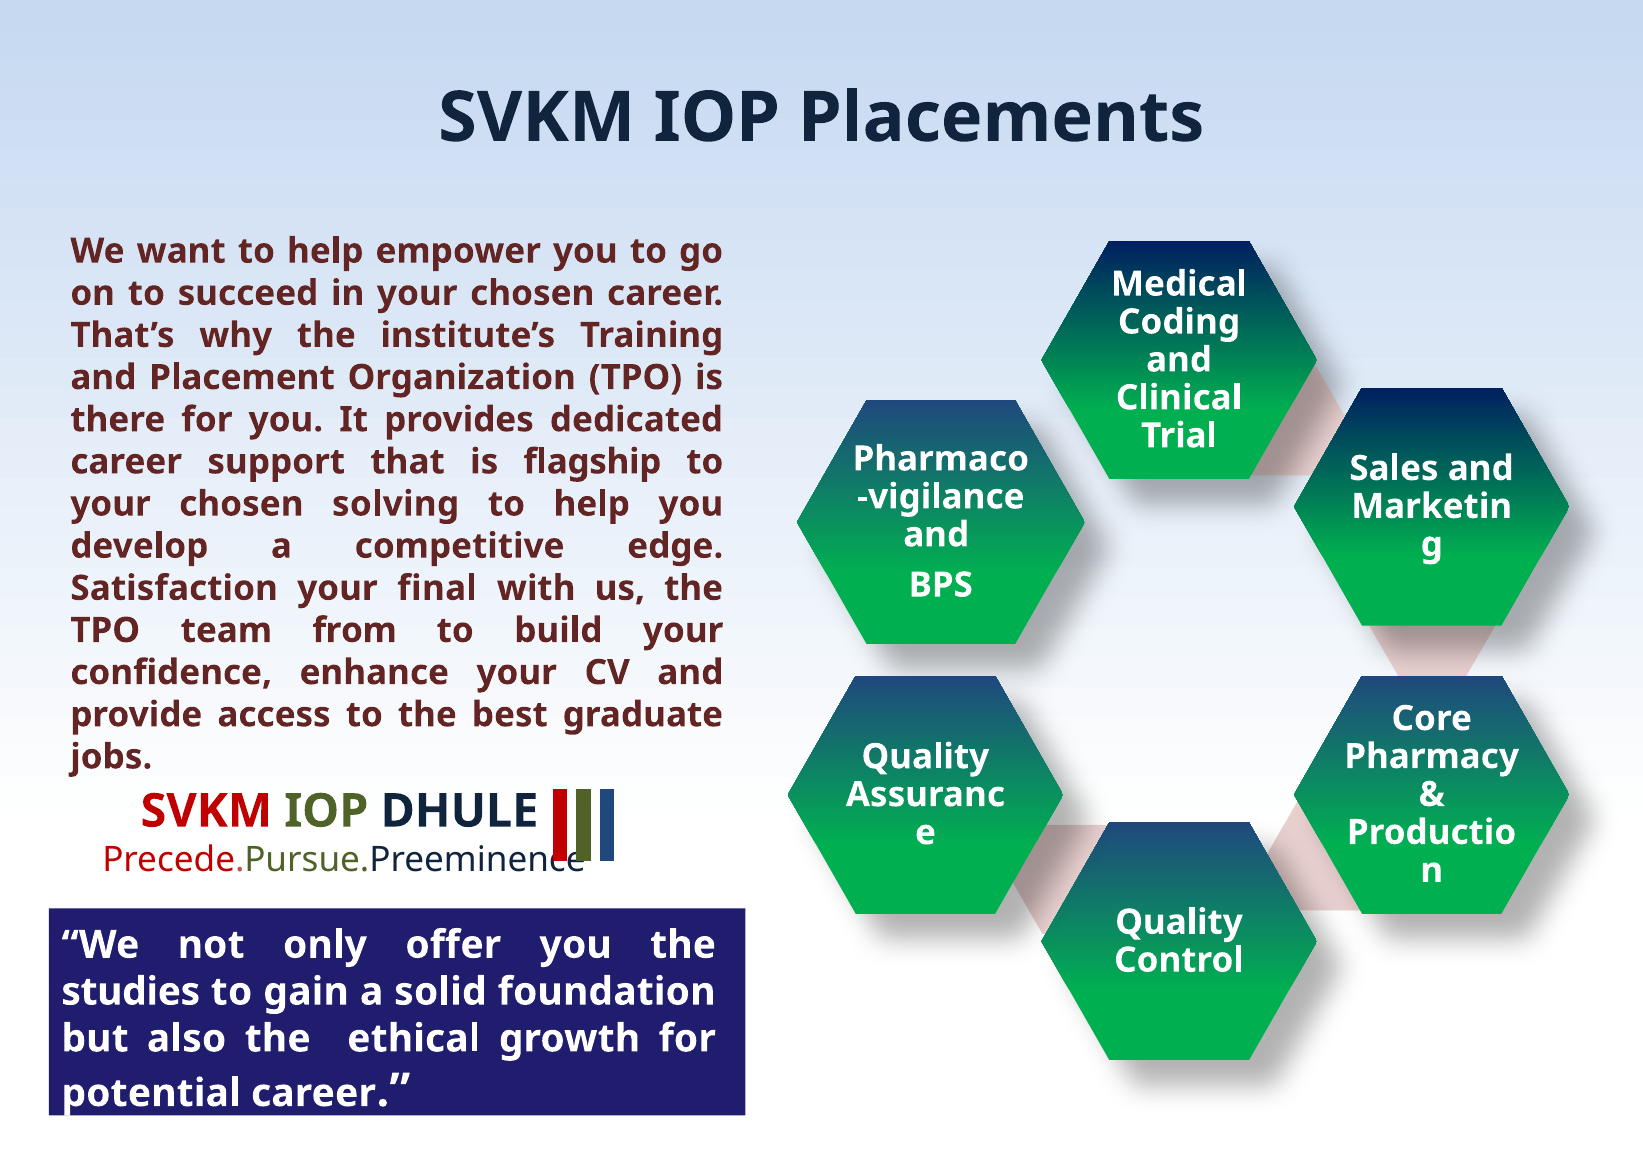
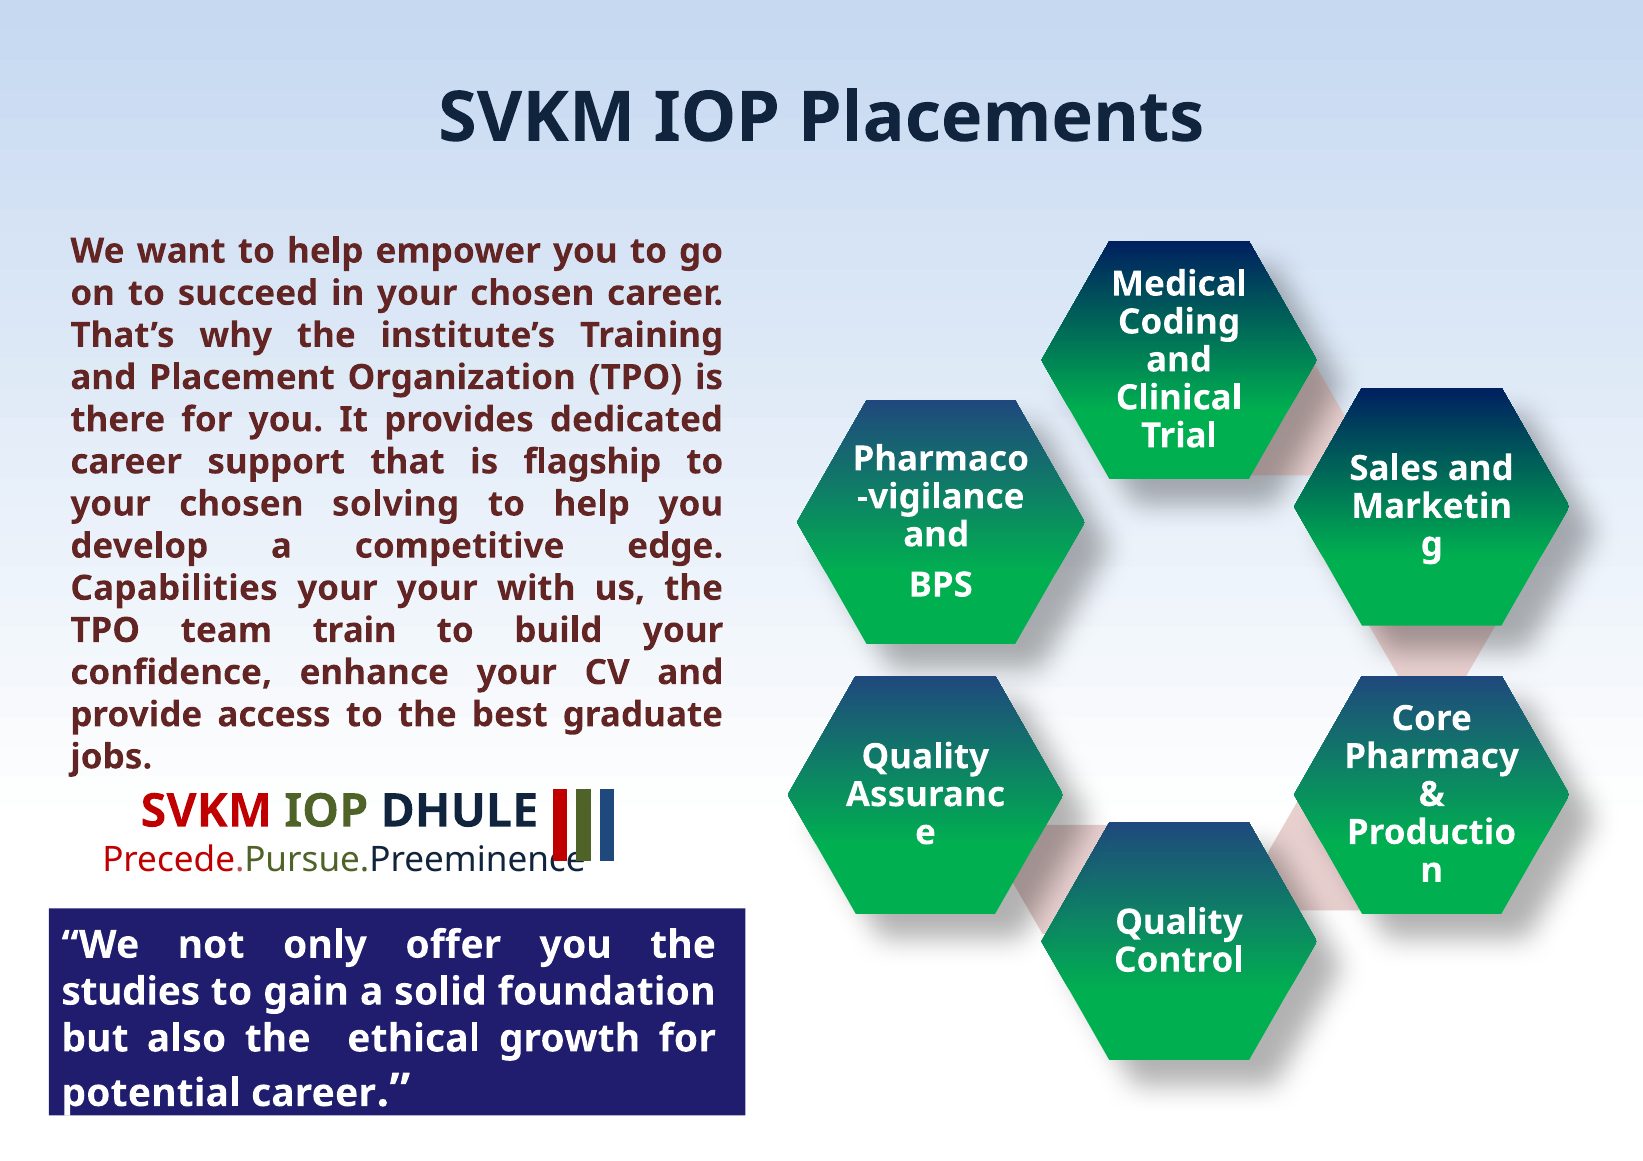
Satisfaction: Satisfaction -> Capabilities
your final: final -> your
from: from -> train
